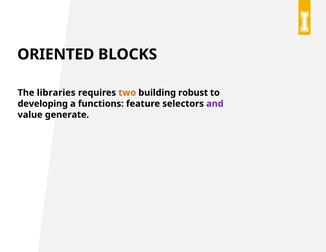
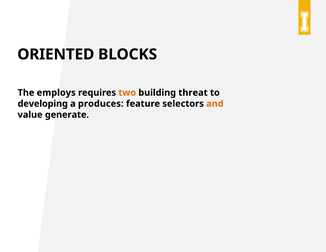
libraries: libraries -> employs
robust: robust -> threat
functions: functions -> produces
and colour: purple -> orange
